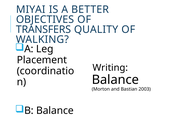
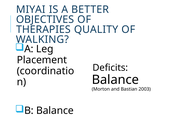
TRANSFERS: TRANSFERS -> THERAPIES
Writing: Writing -> Deficits
